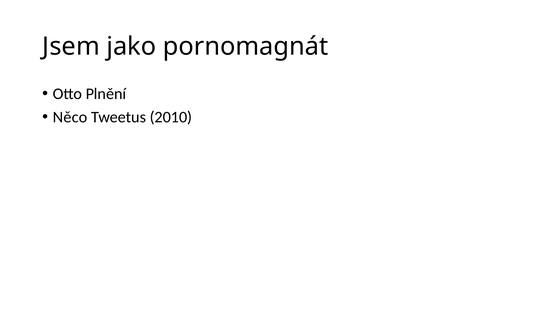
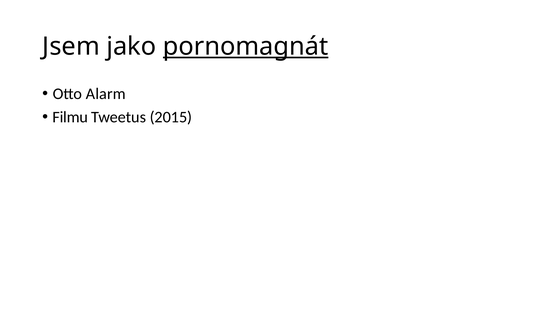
pornomagnát underline: none -> present
Plnění: Plnění -> Alarm
Něco: Něco -> Filmu
2010: 2010 -> 2015
